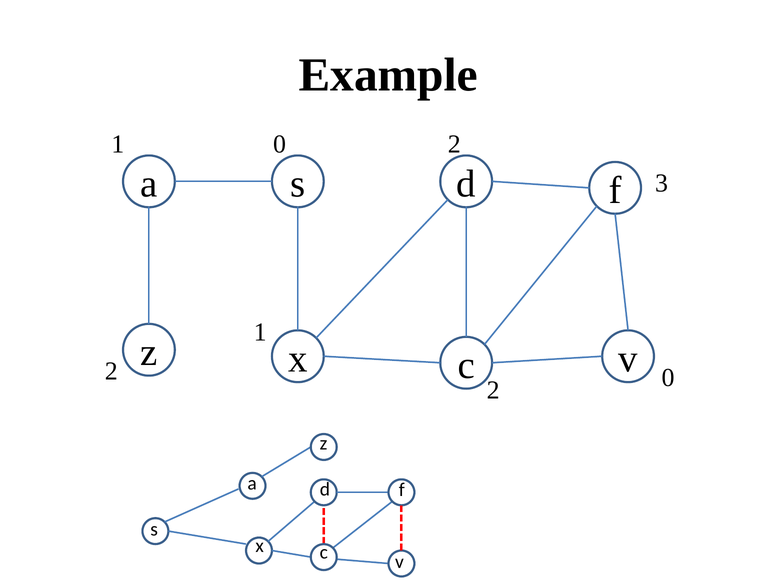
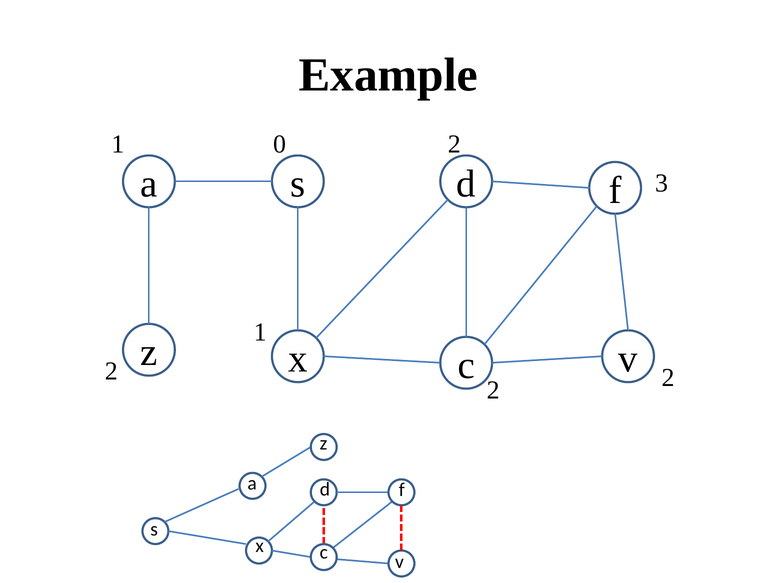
0 at (668, 377): 0 -> 2
